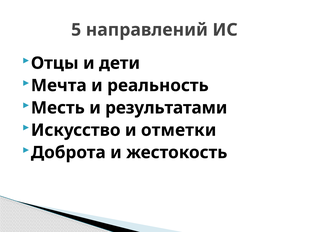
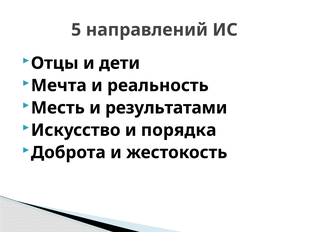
отметки: отметки -> порядка
